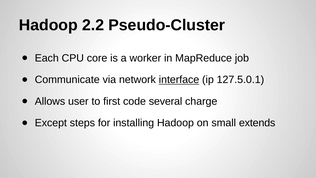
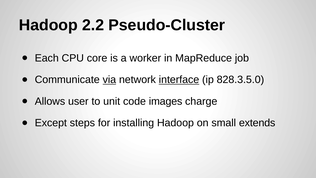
via underline: none -> present
127.5.0.1: 127.5.0.1 -> 828.3.5.0
first: first -> unit
several: several -> images
